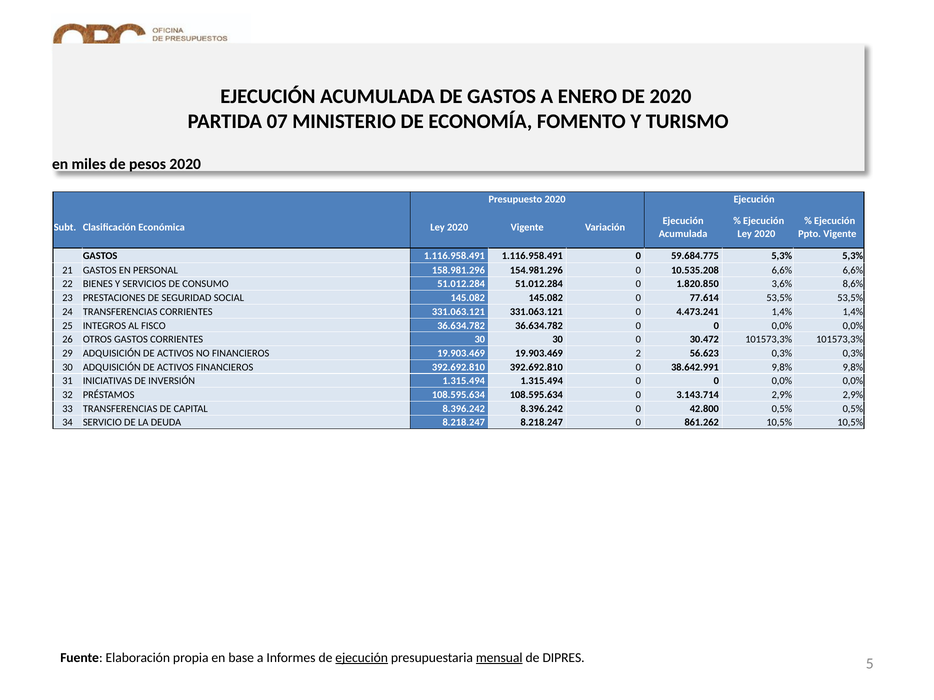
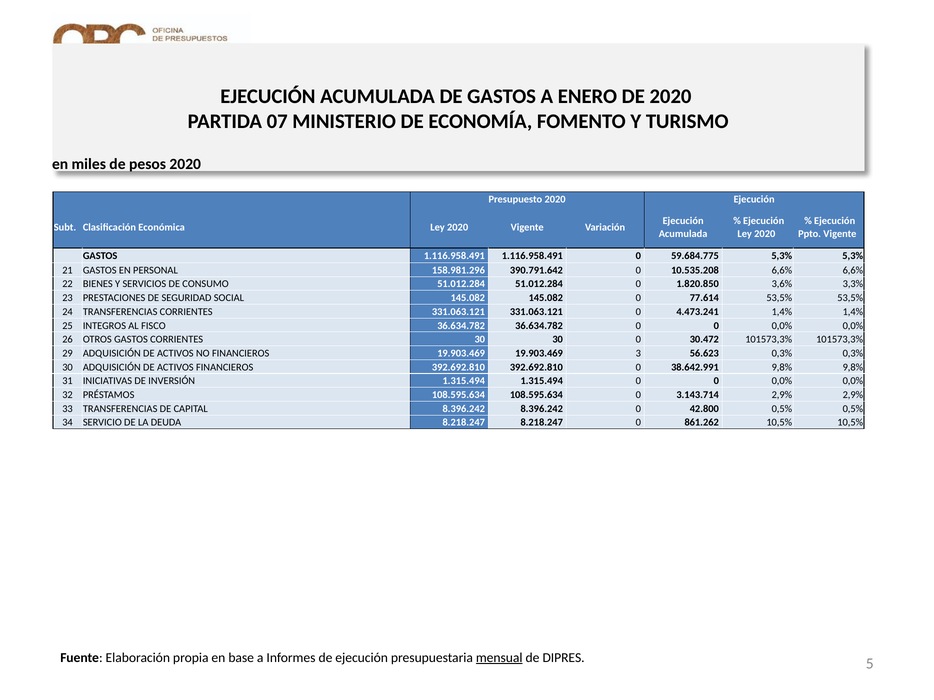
154.981.296: 154.981.296 -> 390.791.642
8,6%: 8,6% -> 3,3%
2: 2 -> 3
ejecución at (362, 658) underline: present -> none
